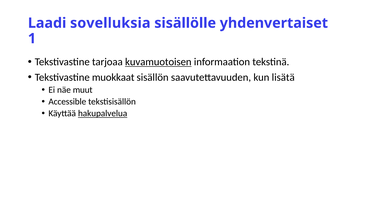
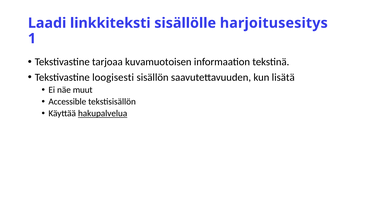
sovelluksia: sovelluksia -> linkkiteksti
yhdenvertaiset: yhdenvertaiset -> harjoitusesitys
kuvamuotoisen underline: present -> none
muokkaat: muokkaat -> loogisesti
